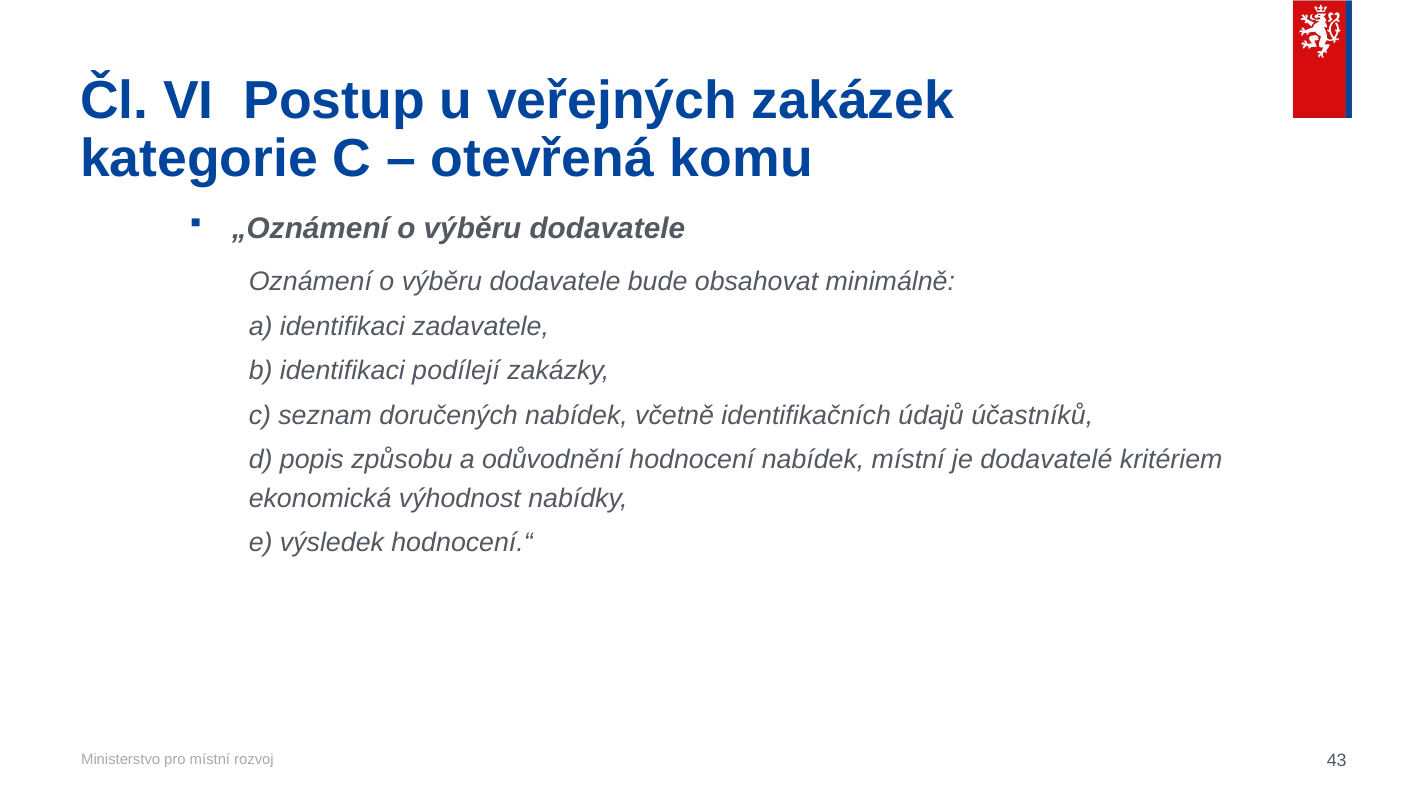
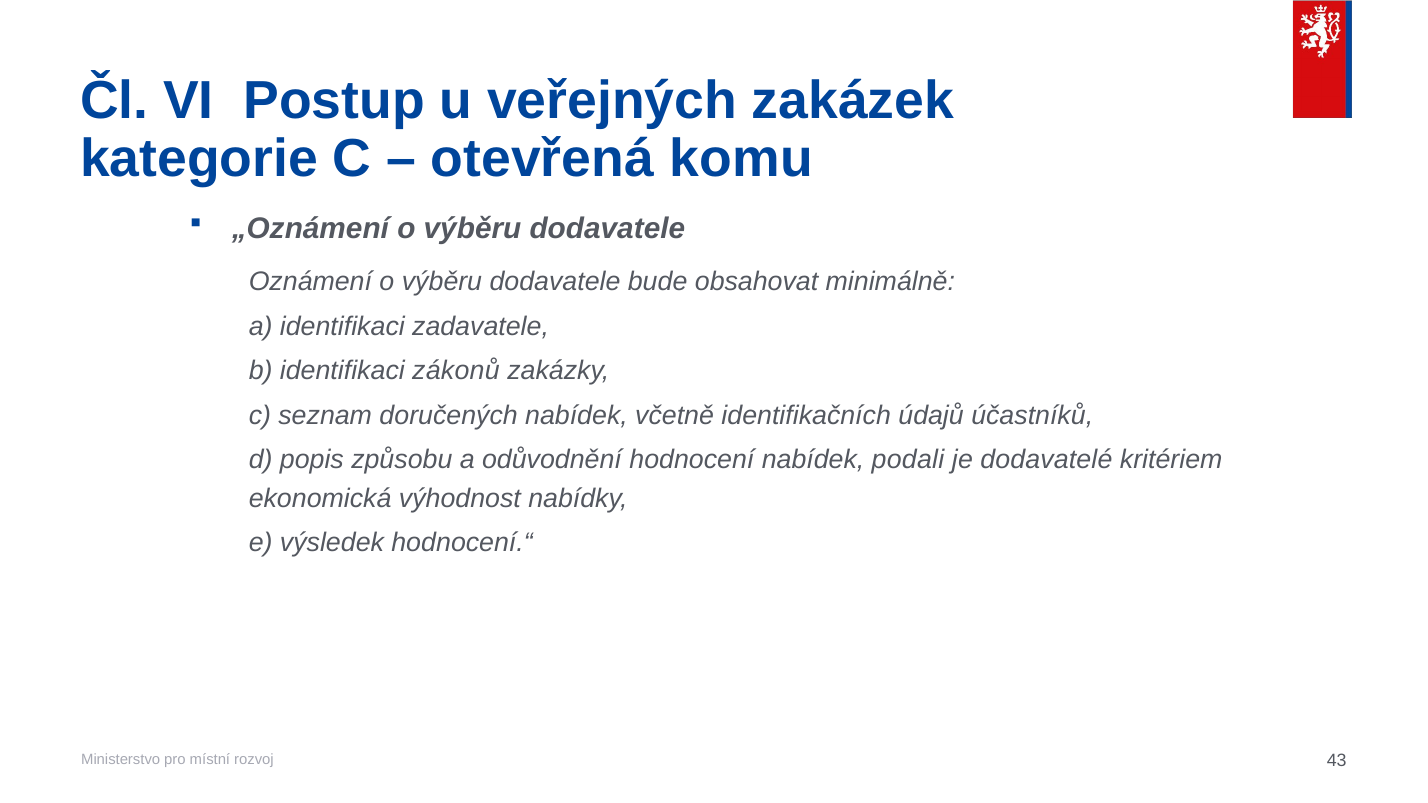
podílejí: podílejí -> zákonů
nabídek místní: místní -> podali
